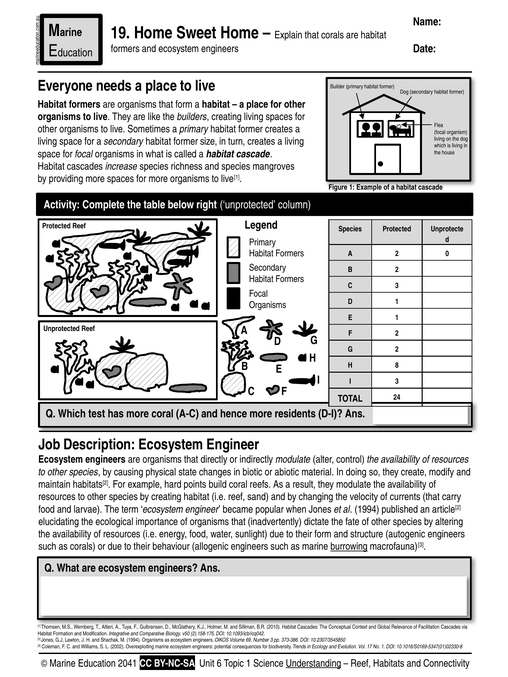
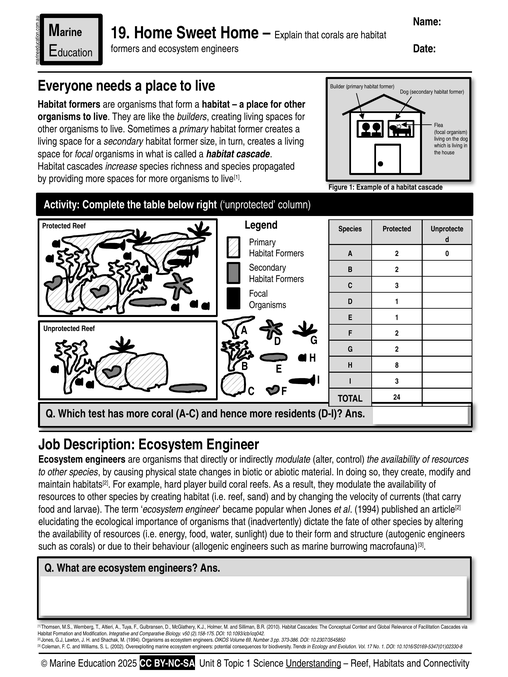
mangroves: mangroves -> propagated
points: points -> player
burrowing underline: present -> none
2041: 2041 -> 2025
Unit 6: 6 -> 8
